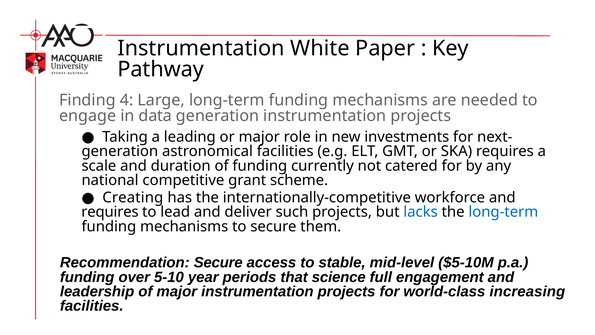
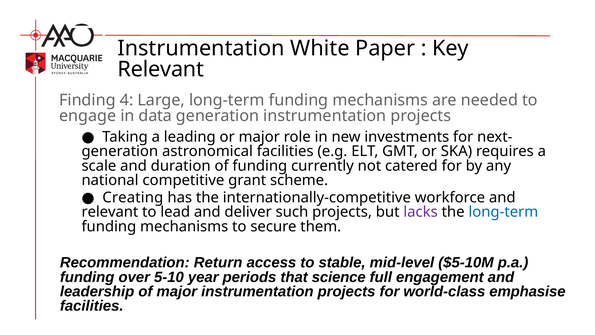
Pathway at (161, 69): Pathway -> Relevant
requires at (110, 212): requires -> relevant
lacks colour: blue -> purple
Recommendation Secure: Secure -> Return
increasing: increasing -> emphasise
